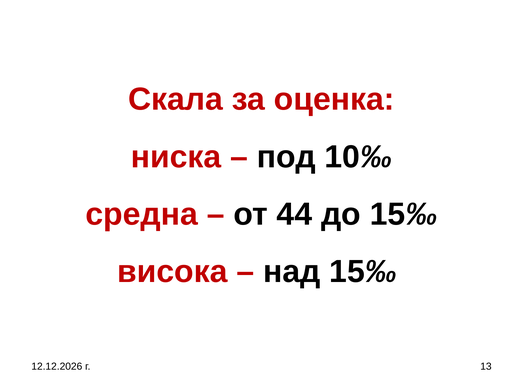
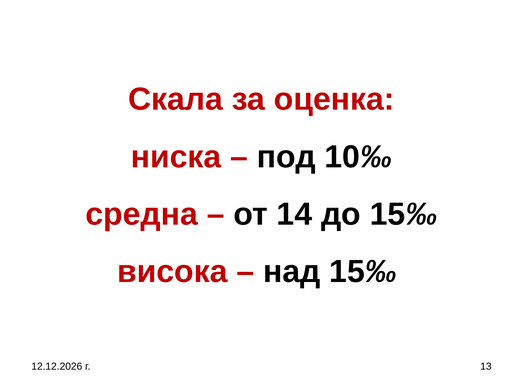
44: 44 -> 14
